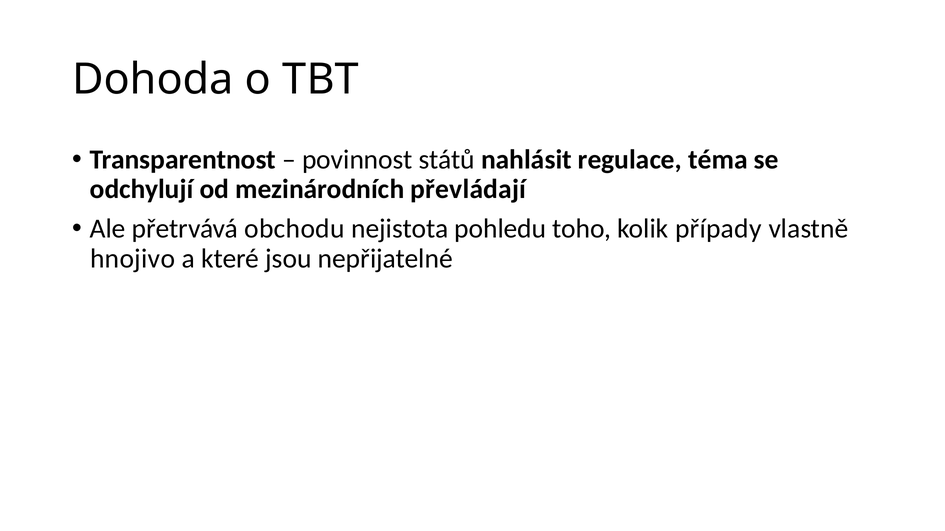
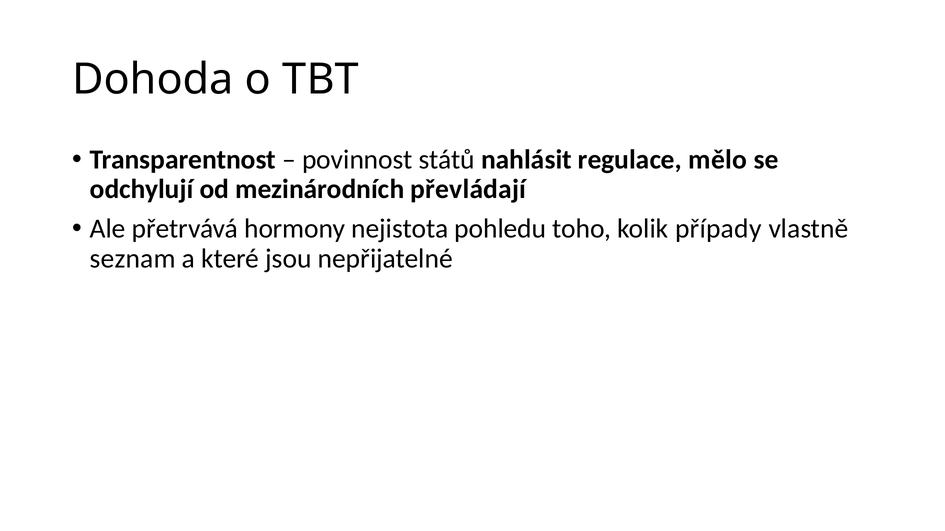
téma: téma -> mělo
obchodu: obchodu -> hormony
hnojivo: hnojivo -> seznam
